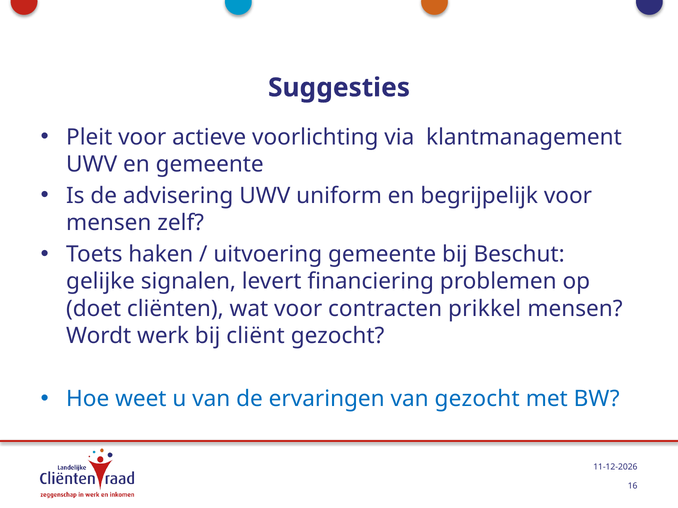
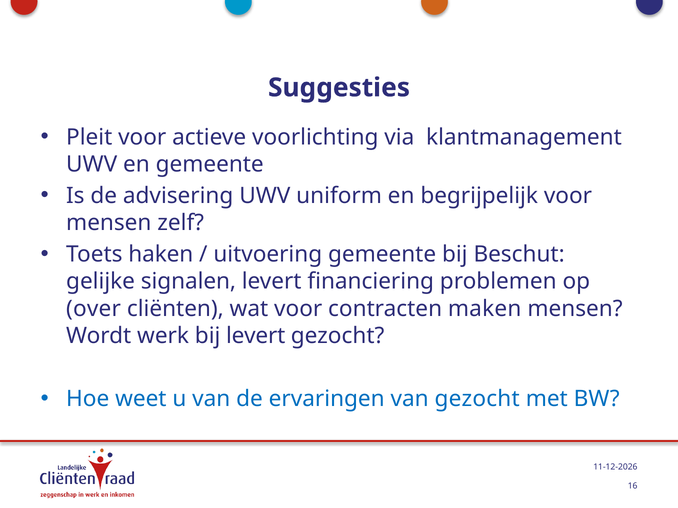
doet: doet -> over
prikkel: prikkel -> maken
bij cliënt: cliënt -> levert
